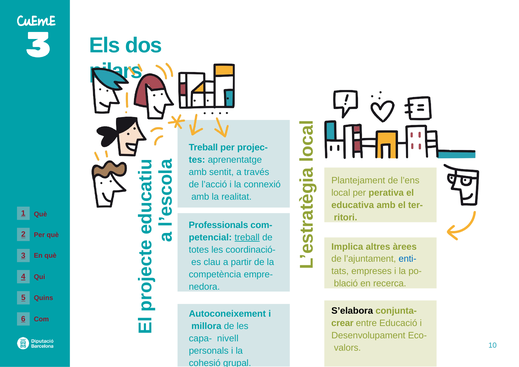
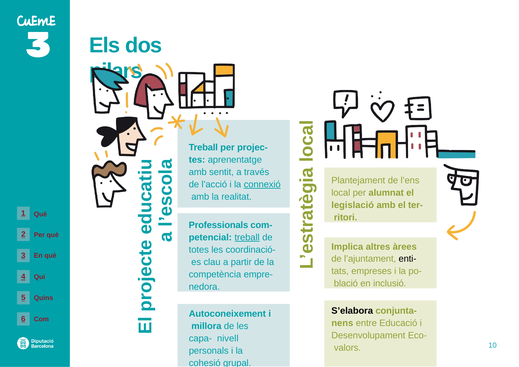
connexió underline: none -> present
perativa: perativa -> alumnat
educativa: educativa -> legislació
enti- colour: blue -> black
recerca: recerca -> inclusió
crear: crear -> nens
